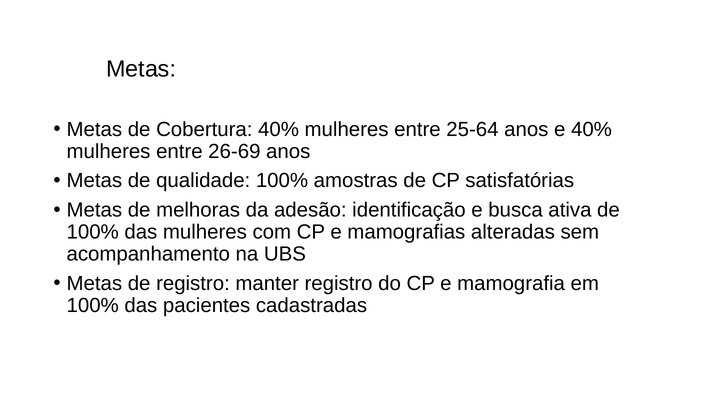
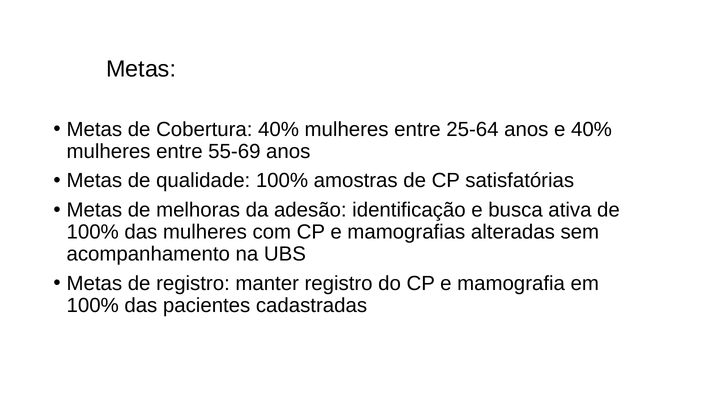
26-69: 26-69 -> 55-69
